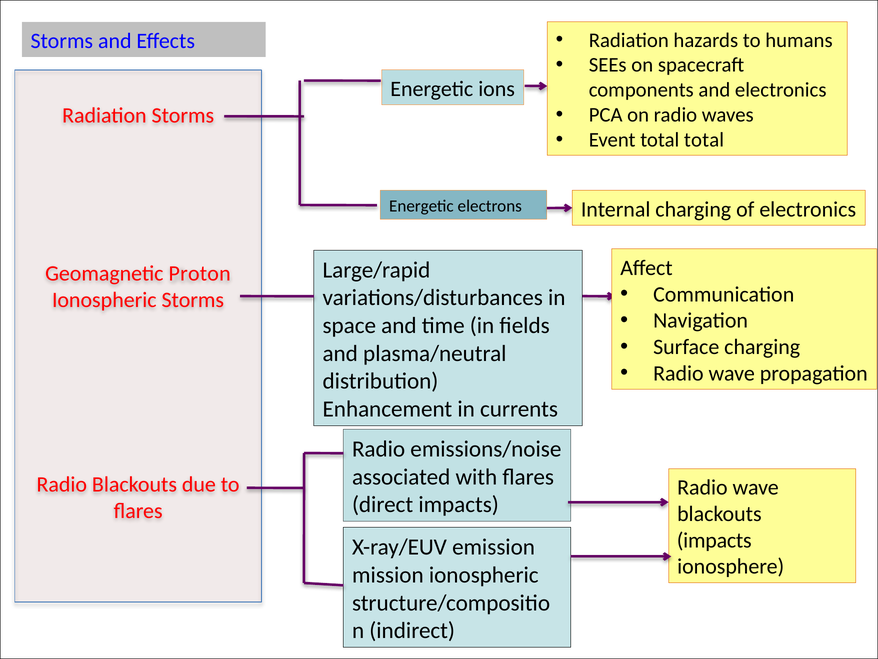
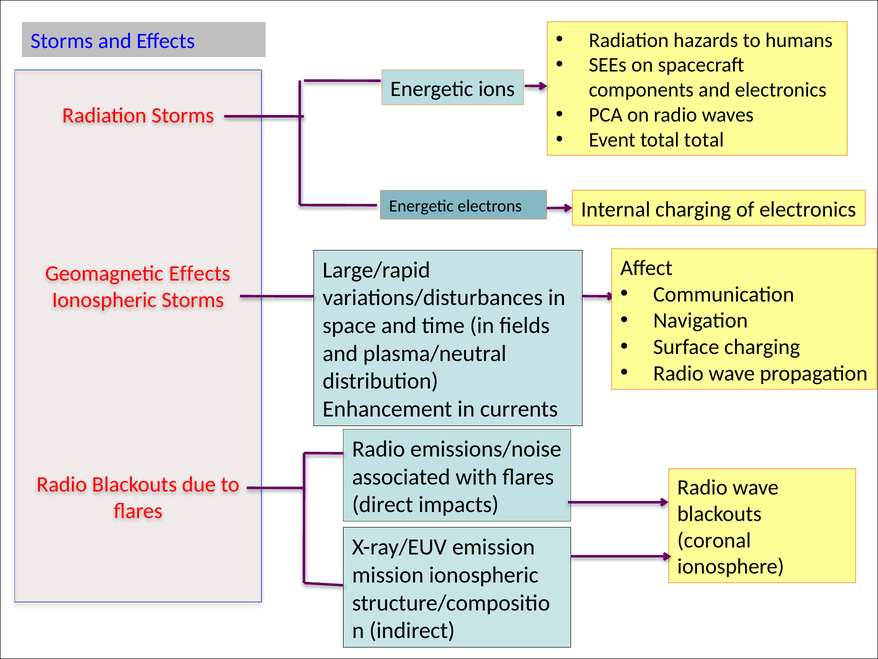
Geomagnetic Proton: Proton -> Effects
impacts at (714, 540): impacts -> coronal
